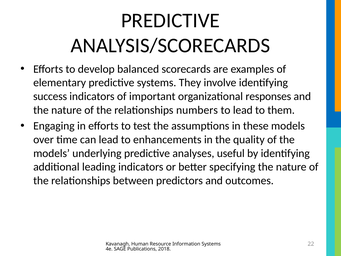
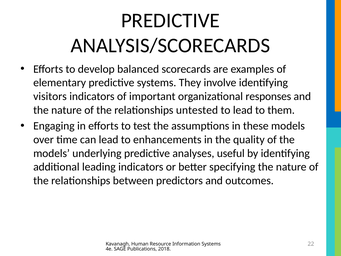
success: success -> visitors
numbers: numbers -> untested
